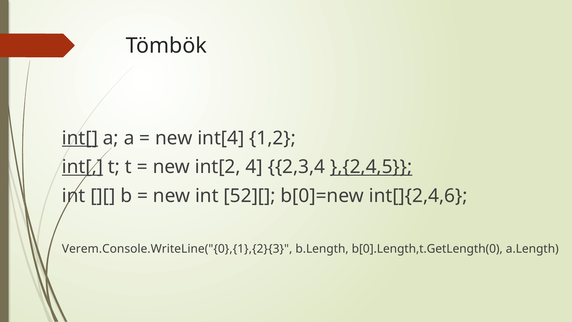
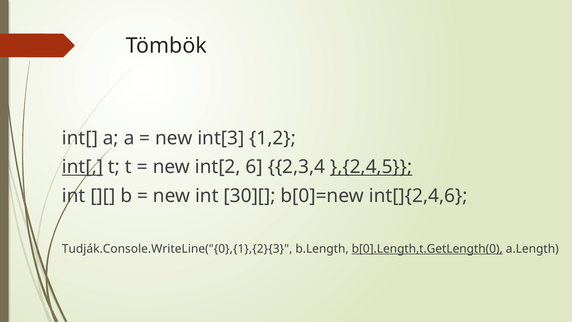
int[ at (80, 138) underline: present -> none
int[4: int[4 -> int[3
4: 4 -> 6
52][: 52][ -> 30][
Verem.Console.WriteLine("{0},{1},{2}{3: Verem.Console.WriteLine("{0},{1},{2}{3 -> Tudják.Console.WriteLine("{0},{1},{2}{3
b[0].Length,t.GetLength(0 underline: none -> present
